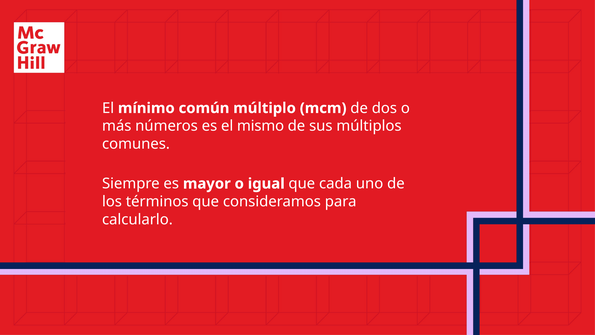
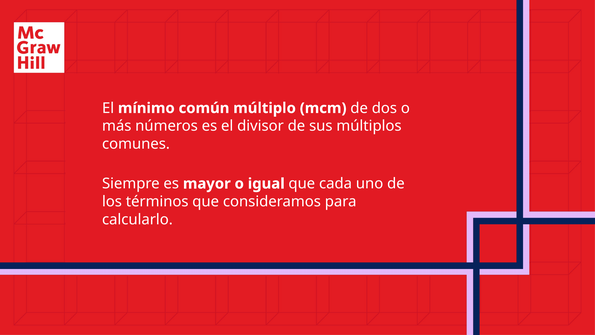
mismo: mismo -> divisor
